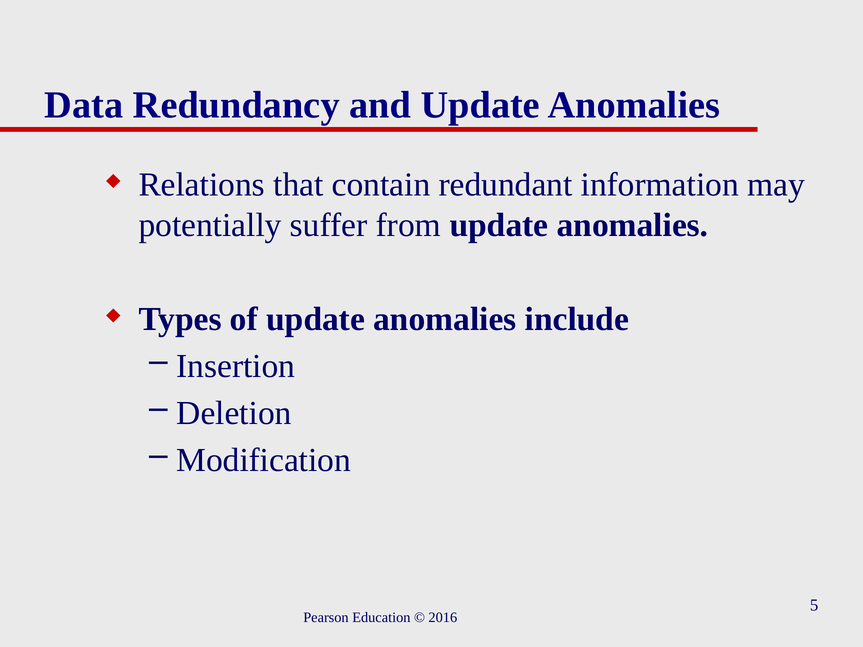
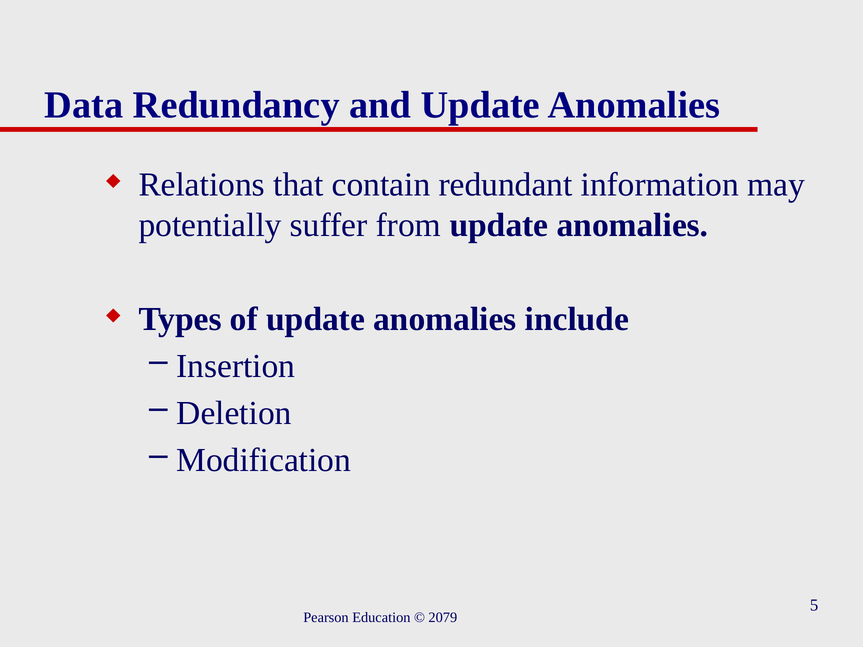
2016: 2016 -> 2079
